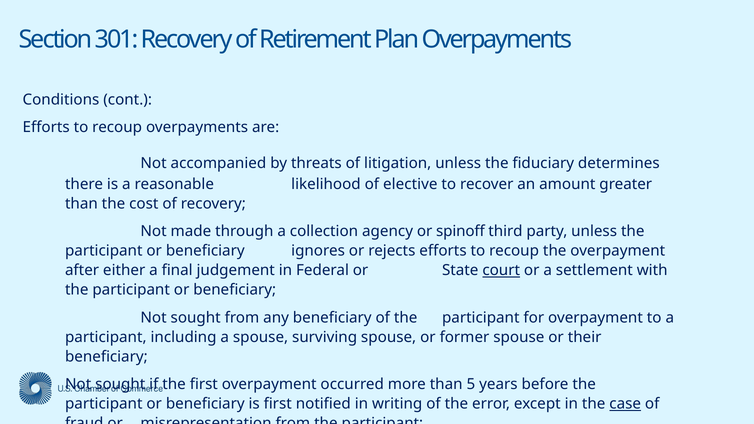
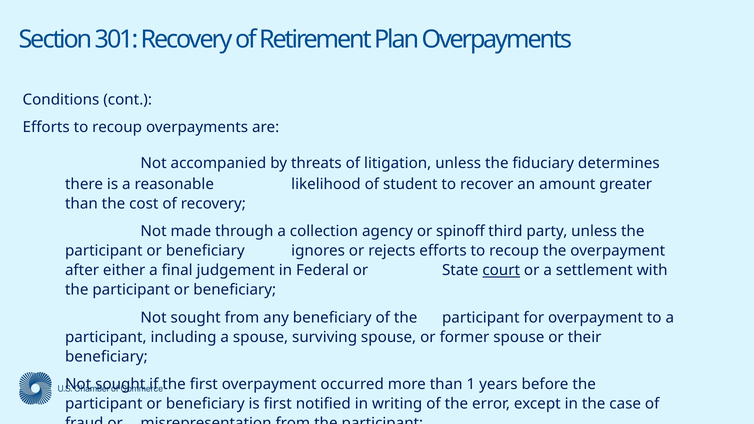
elective: elective -> student
5: 5 -> 1
case underline: present -> none
